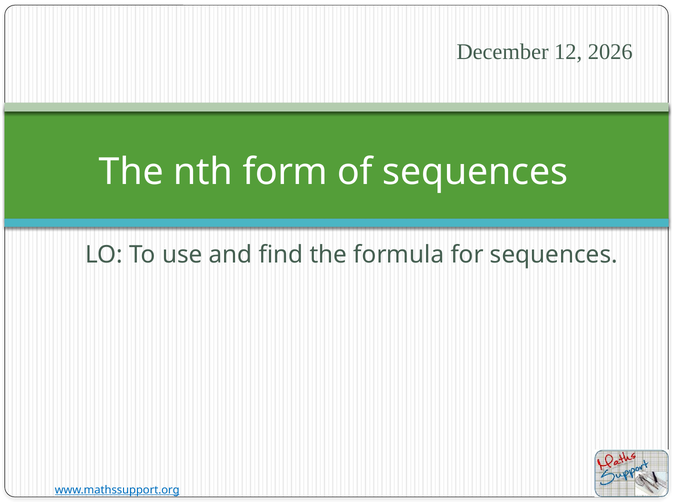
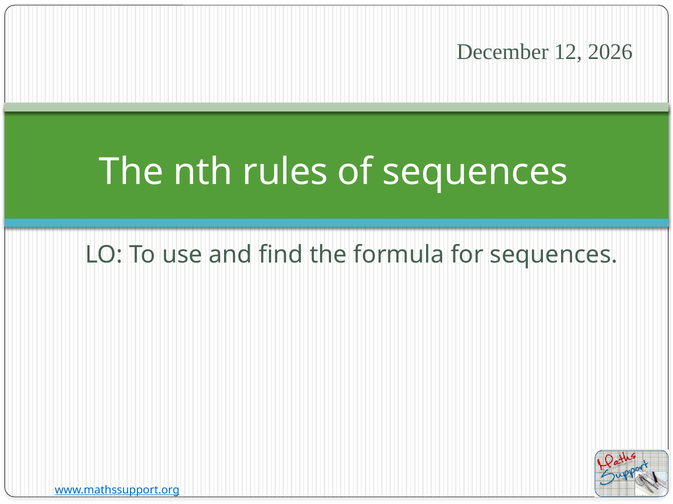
form: form -> rules
